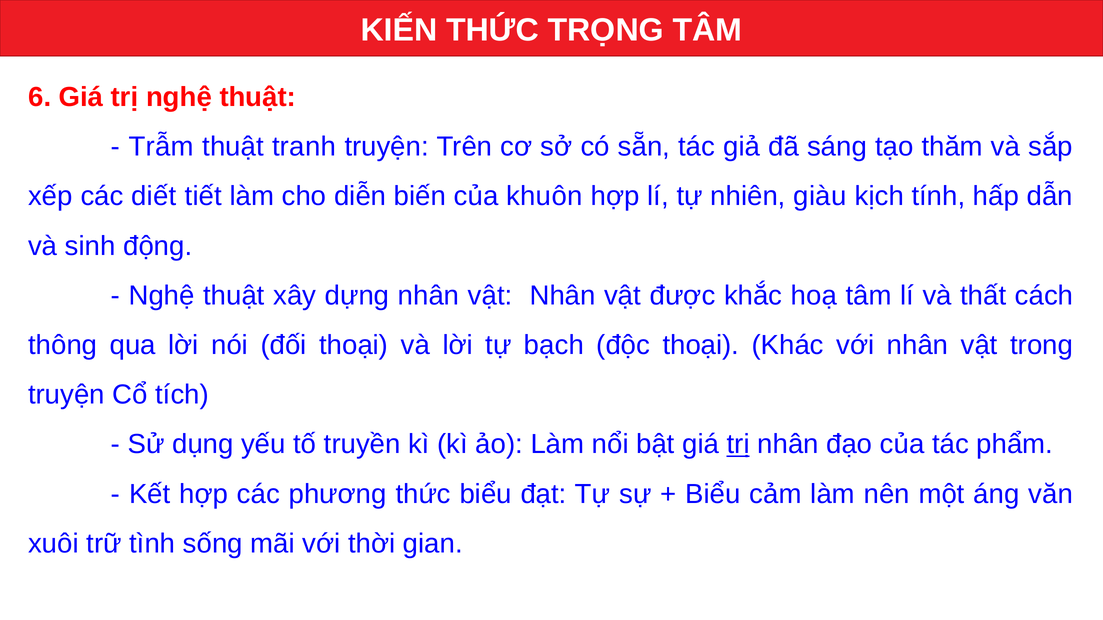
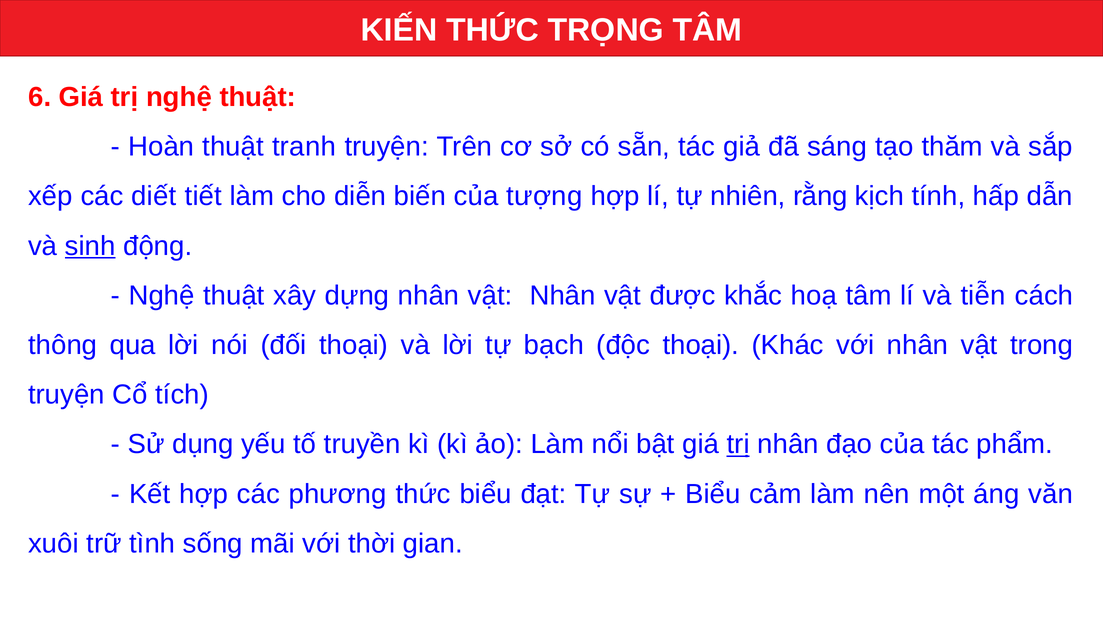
Trẫm: Trẫm -> Hoàn
khuôn: khuôn -> tượng
giàu: giàu -> rằng
sinh underline: none -> present
thất: thất -> tiễn
